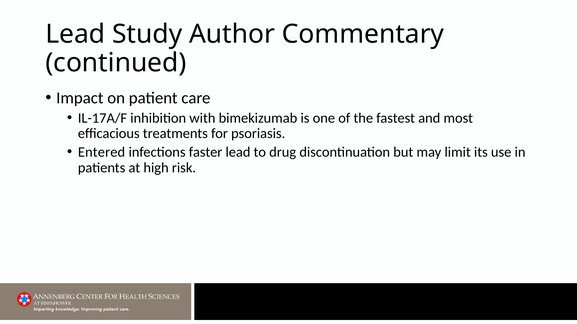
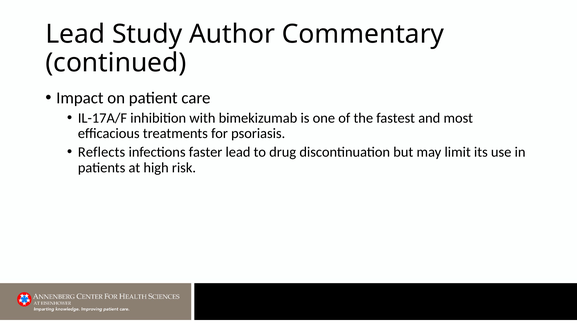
Entered: Entered -> Reflects
